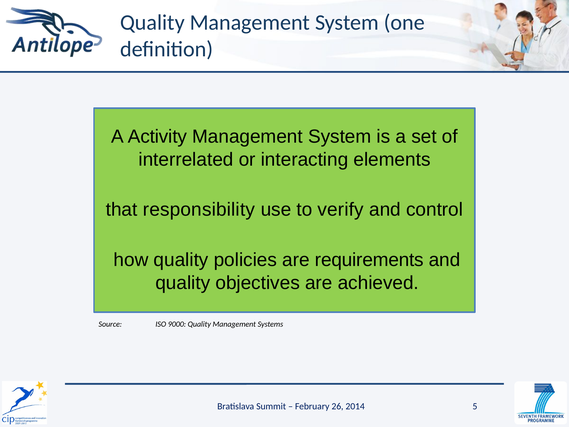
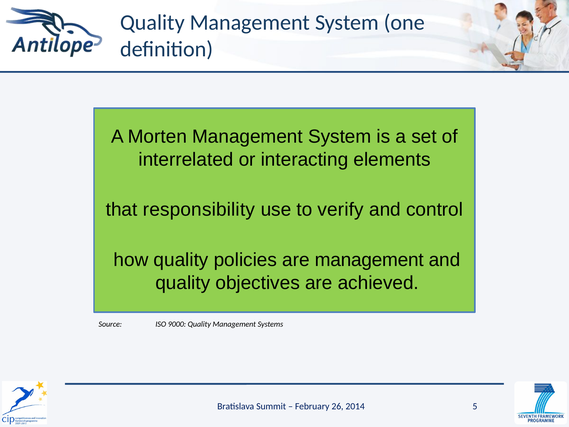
Activity: Activity -> Morten
are requirements: requirements -> management
